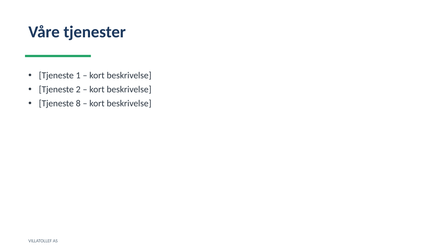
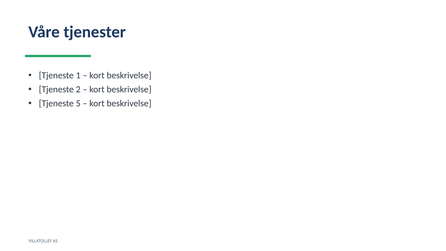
8: 8 -> 5
